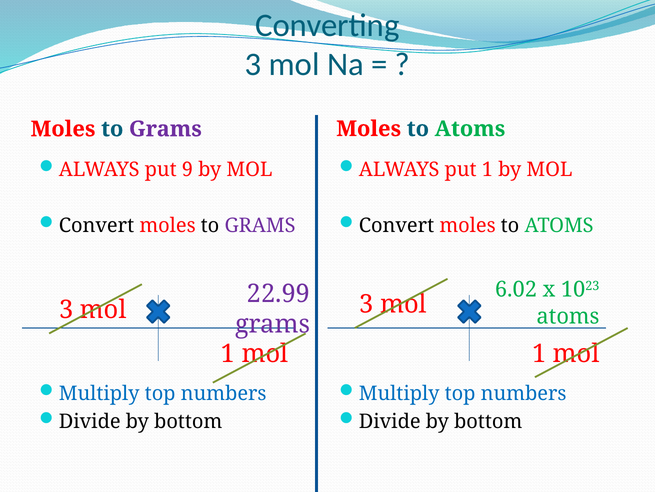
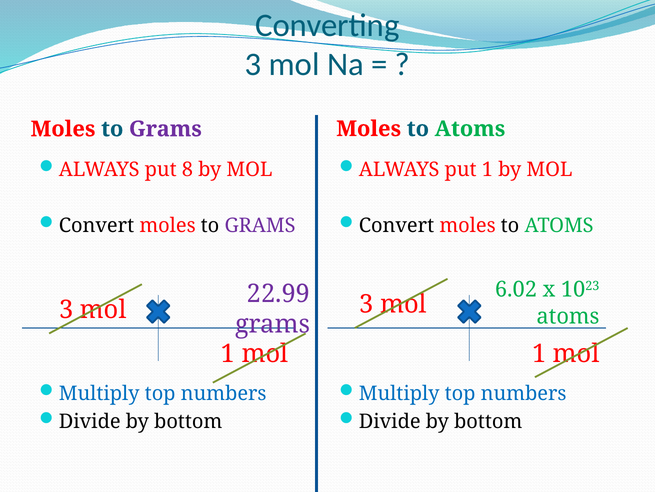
9: 9 -> 8
